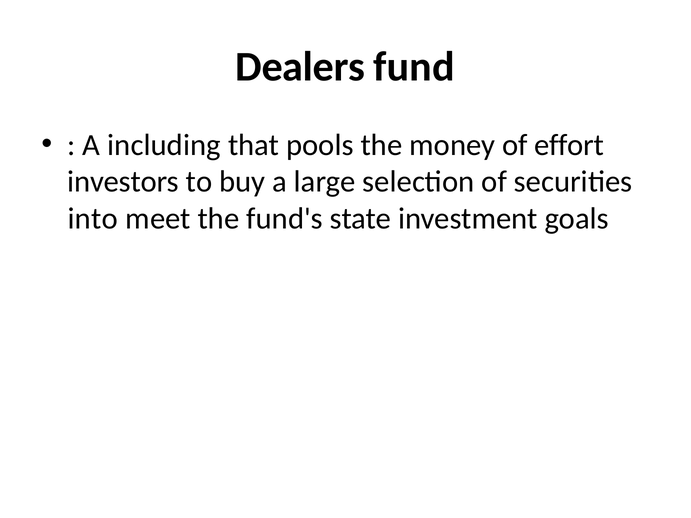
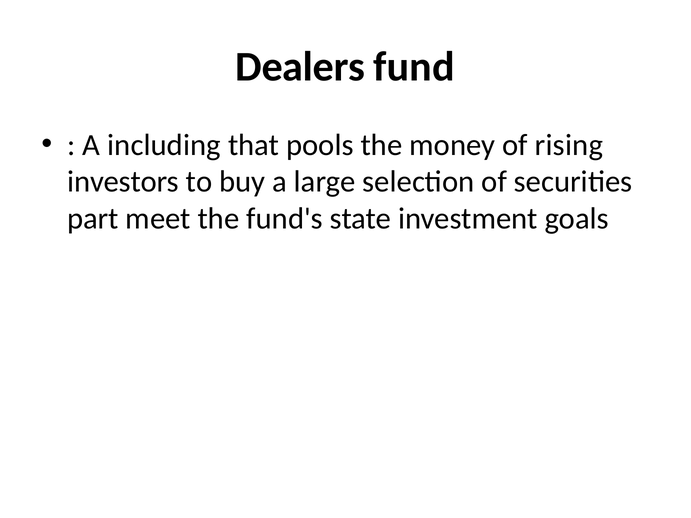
effort: effort -> rising
into: into -> part
